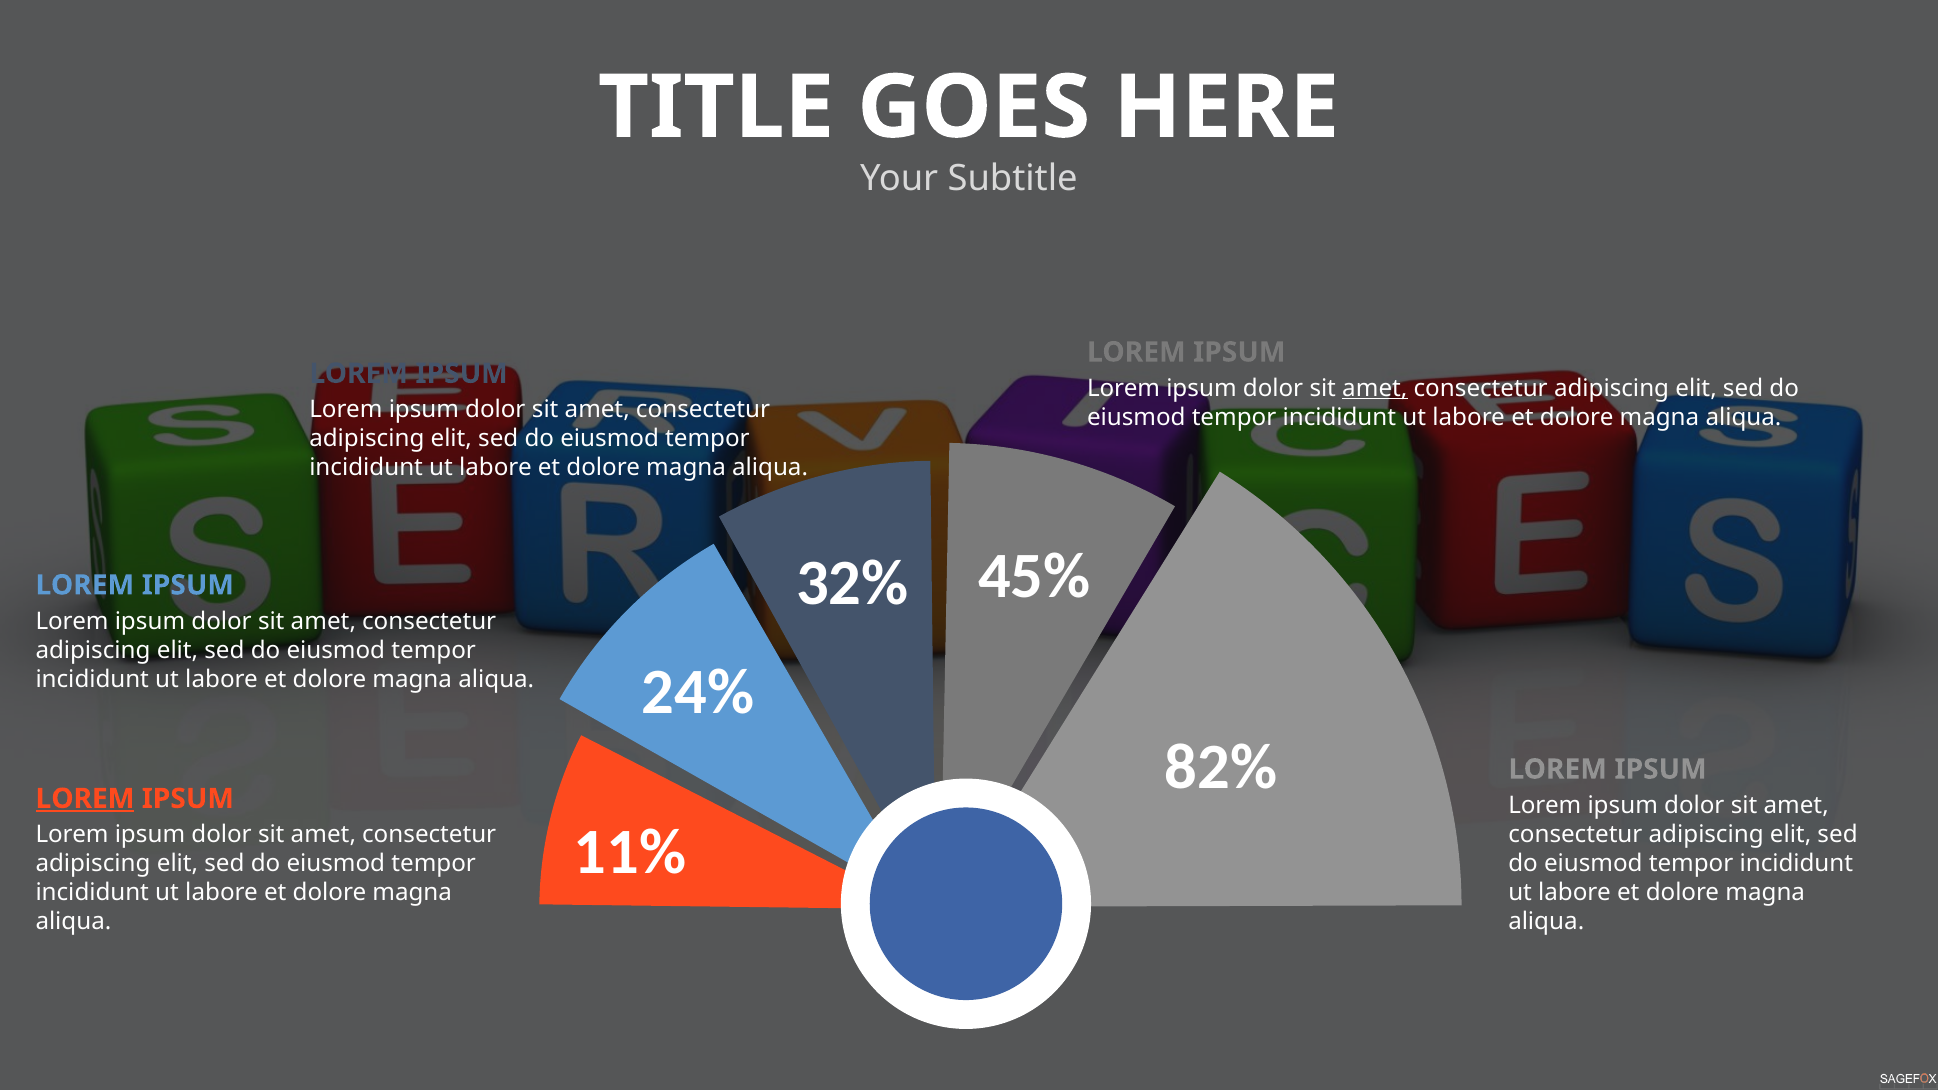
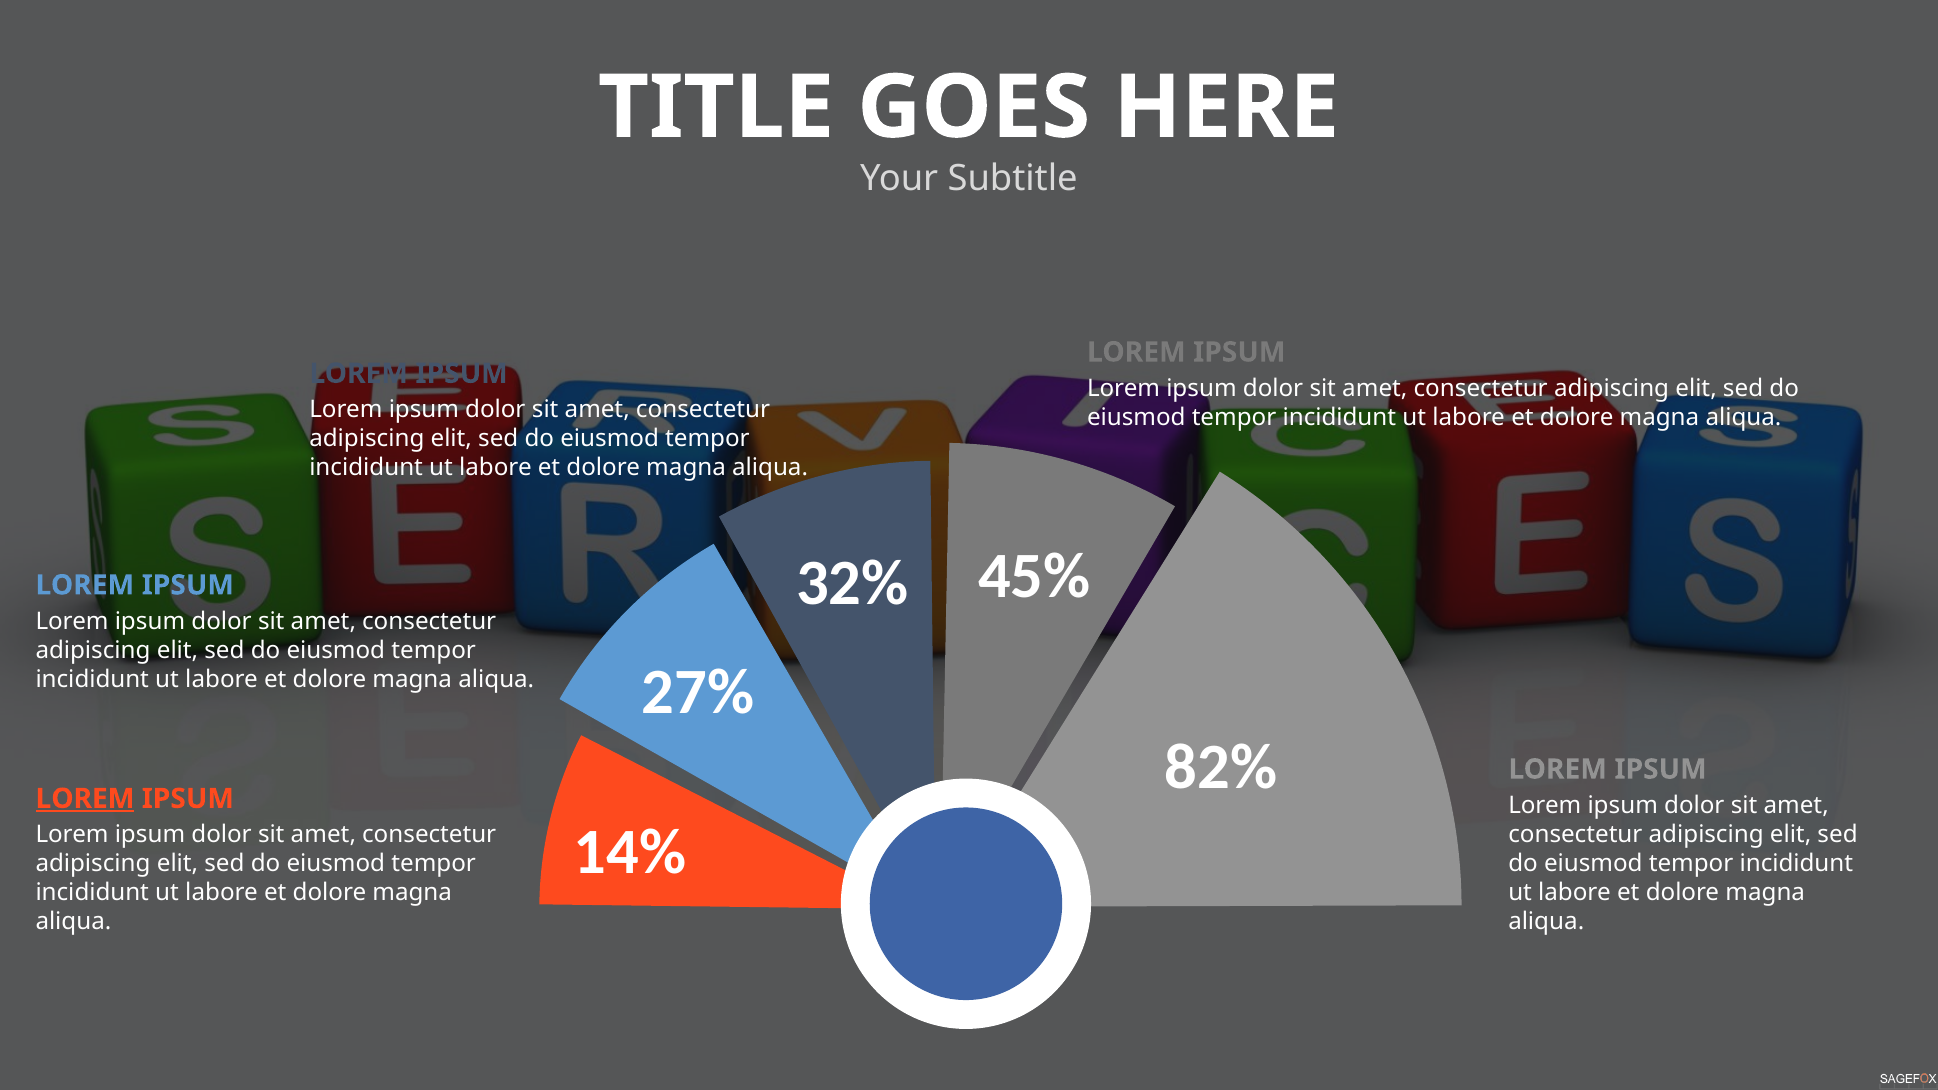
amet at (1375, 388) underline: present -> none
24%: 24% -> 27%
11%: 11% -> 14%
